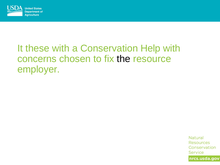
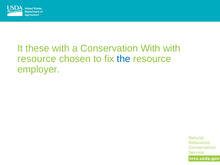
Conservation Help: Help -> With
concerns at (37, 59): concerns -> resource
the colour: black -> blue
